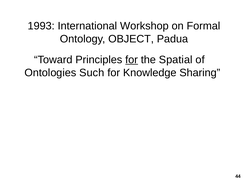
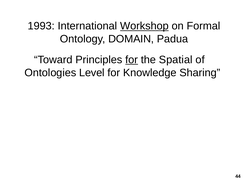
Workshop underline: none -> present
OBJECT: OBJECT -> DOMAIN
Such: Such -> Level
